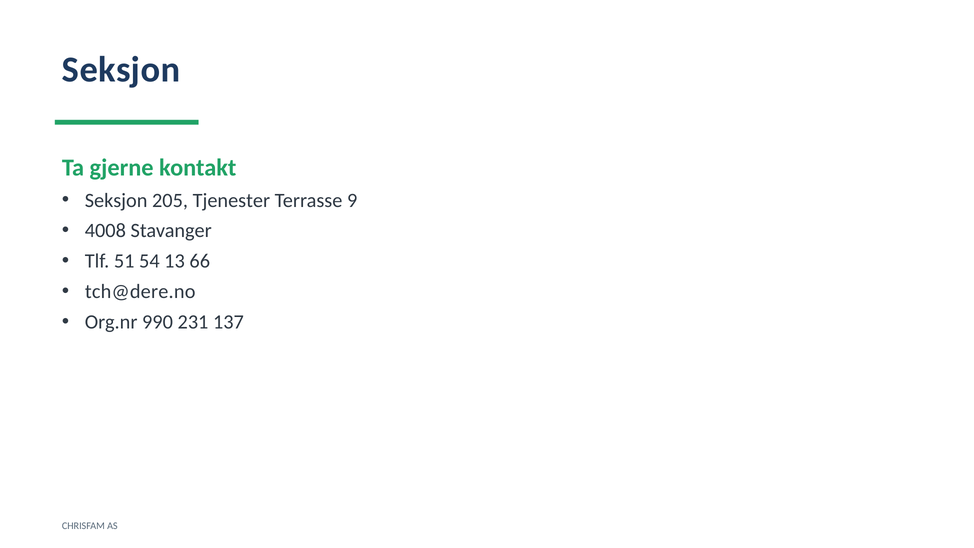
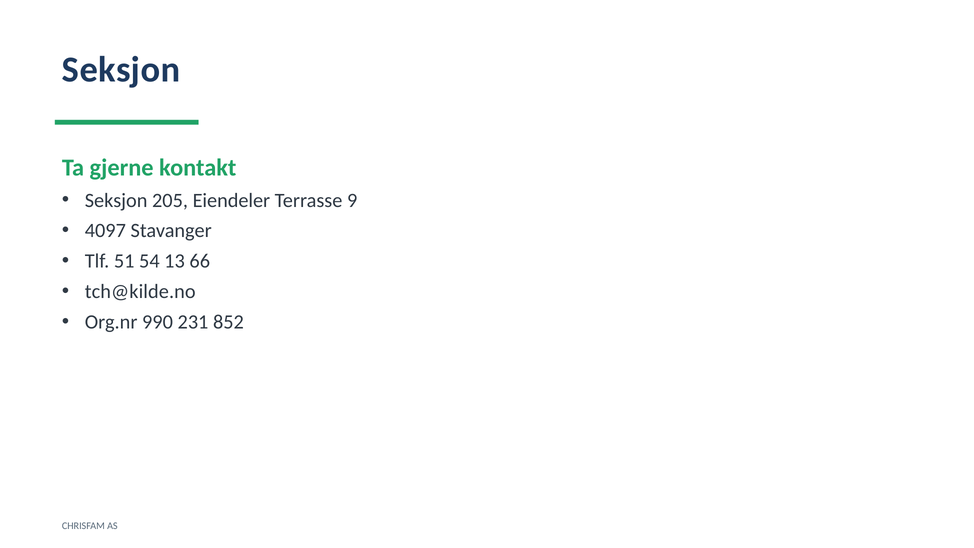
Tjenester: Tjenester -> Eiendeler
4008: 4008 -> 4097
tch@dere.no: tch@dere.no -> tch@kilde.no
137: 137 -> 852
